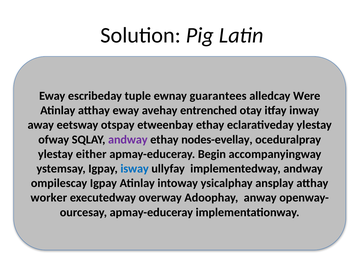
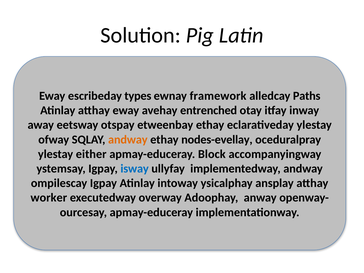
tuple: tuple -> types
guarantees: guarantees -> framework
Were: Were -> Paths
andway at (128, 140) colour: purple -> orange
Begin: Begin -> Block
